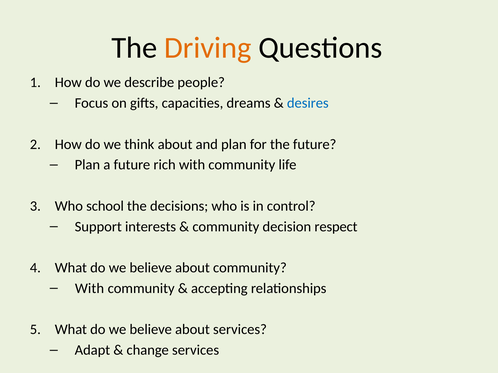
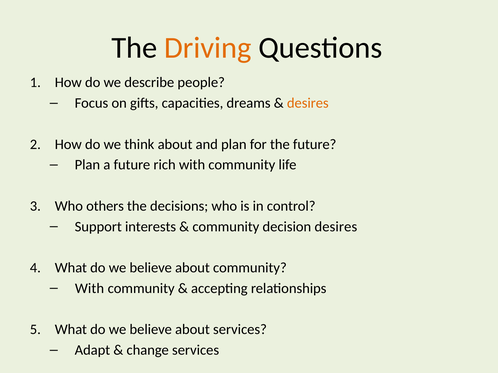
desires at (308, 103) colour: blue -> orange
school: school -> others
decision respect: respect -> desires
